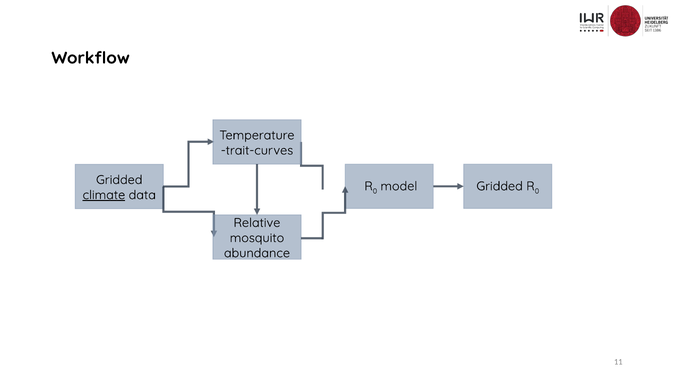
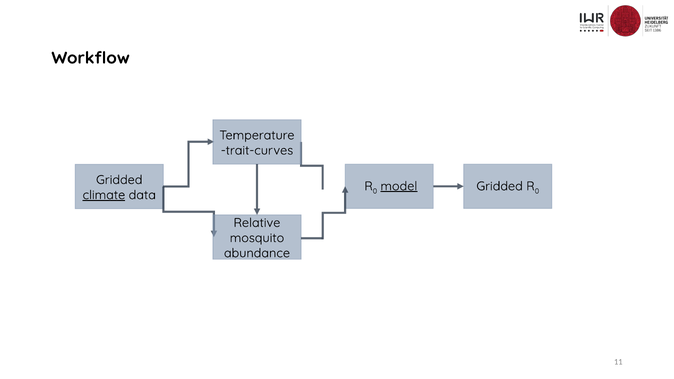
model underline: none -> present
